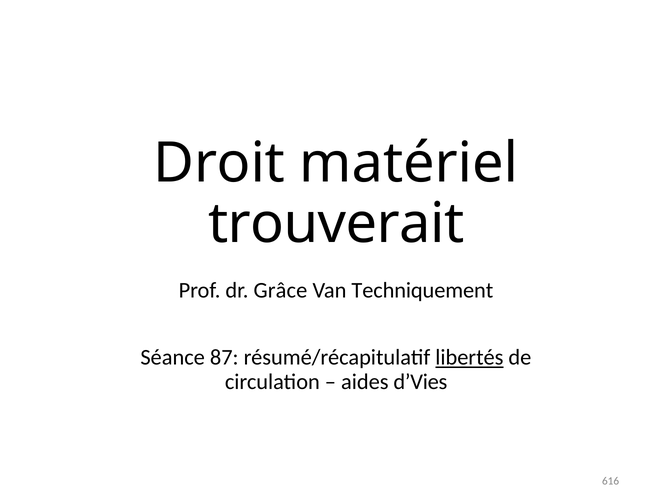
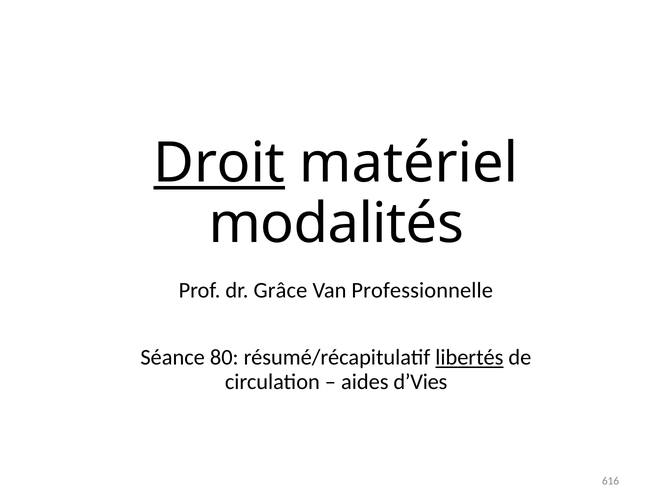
Droit underline: none -> present
trouverait: trouverait -> modalités
Techniquement: Techniquement -> Professionnelle
87: 87 -> 80
